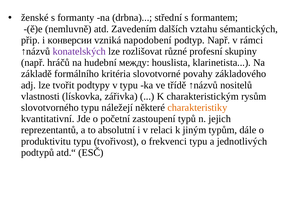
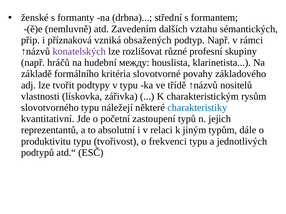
конверсии: конверсии -> příznaková
napodobení: napodobení -> obsažených
charakteristiky colour: orange -> blue
